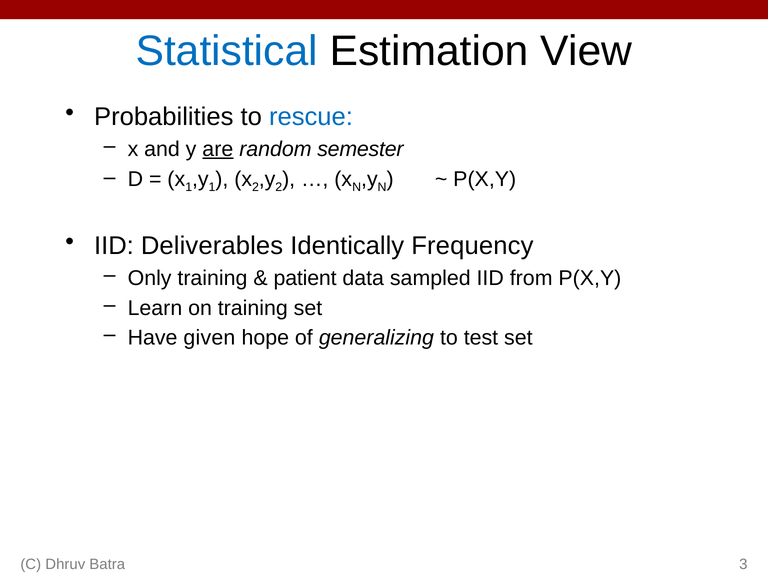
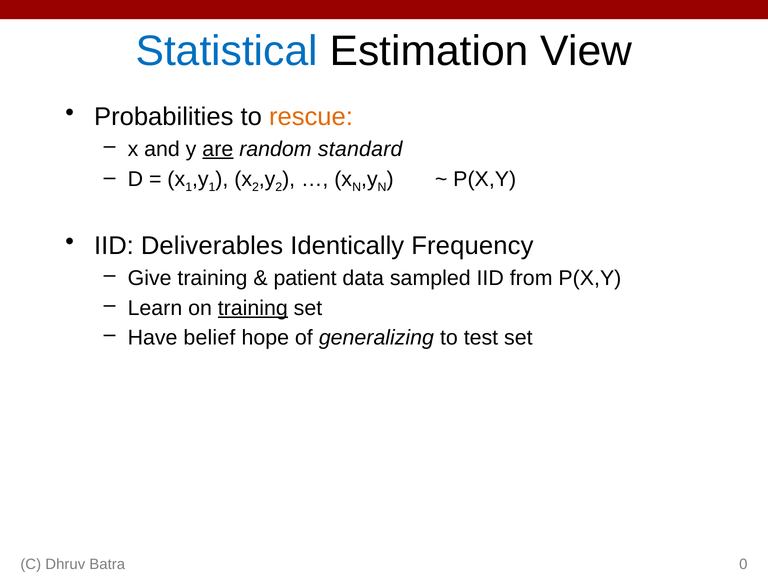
rescue colour: blue -> orange
semester: semester -> standard
Only: Only -> Give
training at (253, 308) underline: none -> present
given: given -> belief
3: 3 -> 0
